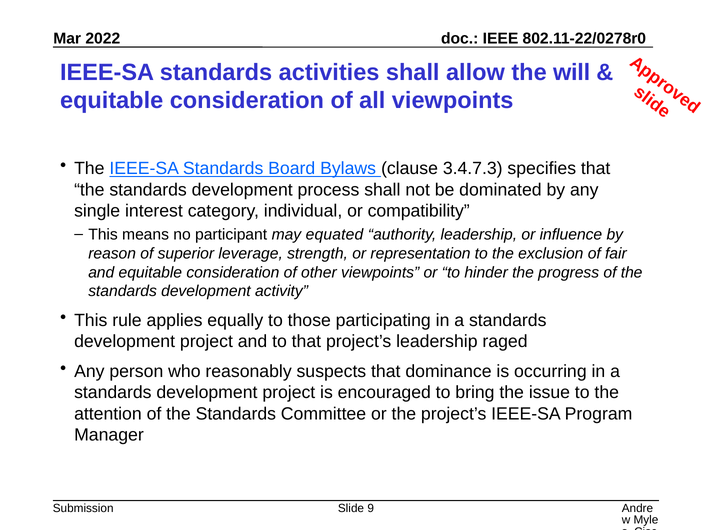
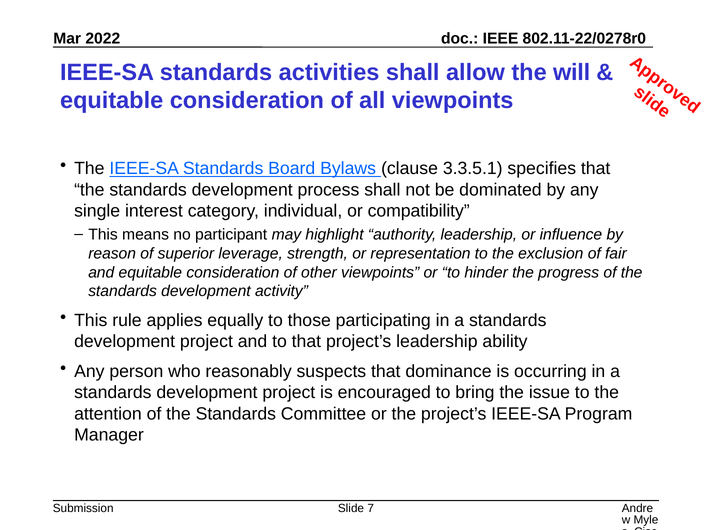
3.4.7.3: 3.4.7.3 -> 3.3.5.1
equated: equated -> highlight
raged: raged -> ability
9: 9 -> 7
